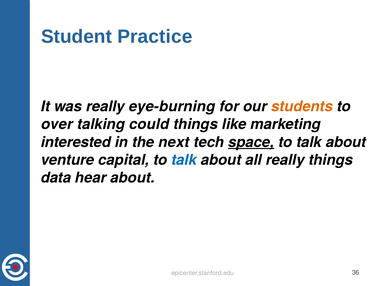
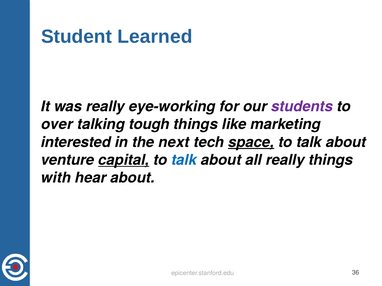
Practice: Practice -> Learned
eye-burning: eye-burning -> eye-working
students colour: orange -> purple
could: could -> tough
capital underline: none -> present
data: data -> with
